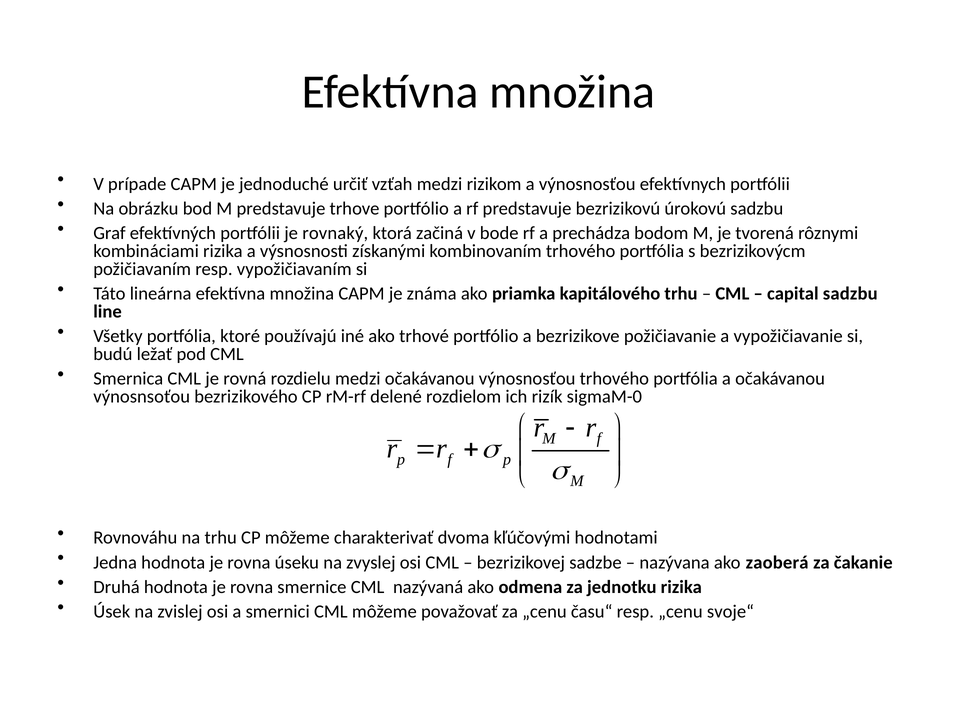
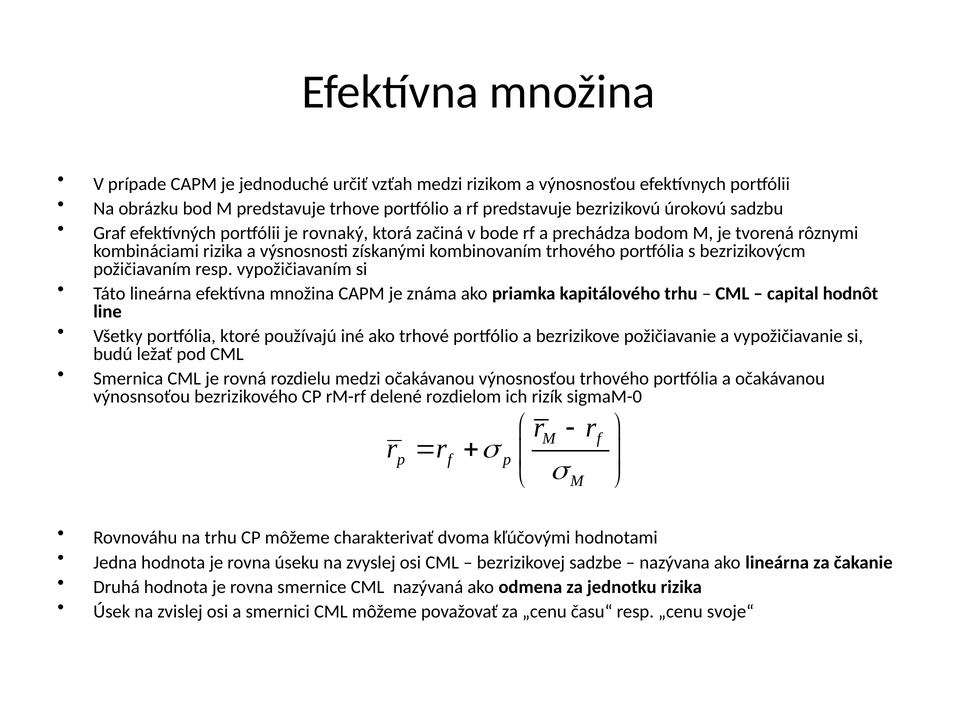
capital sadzbu: sadzbu -> hodnôt
ako zaoberá: zaoberá -> lineárna
